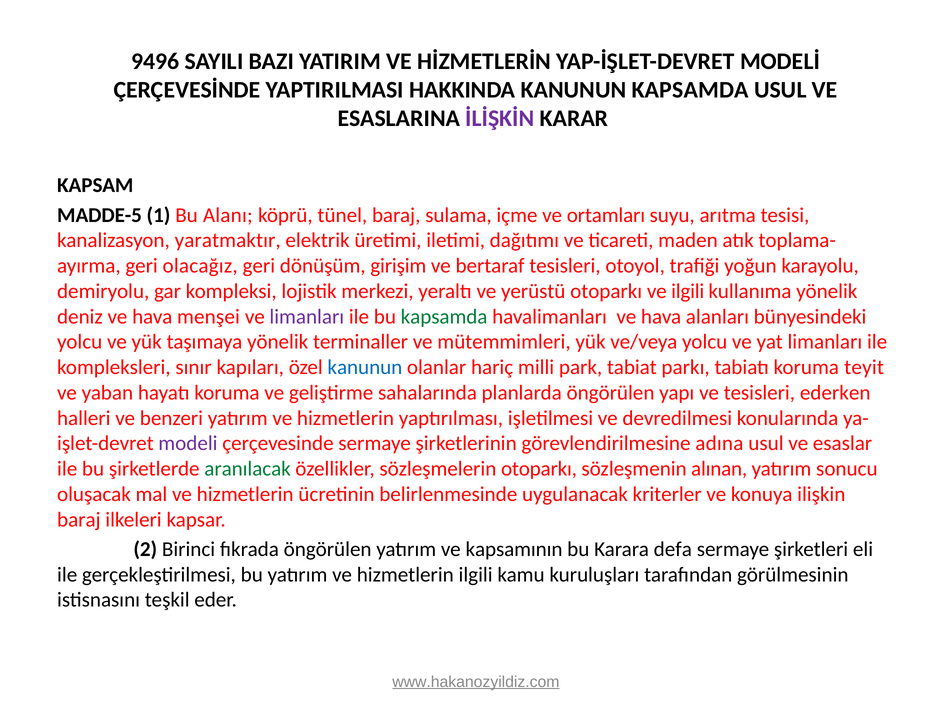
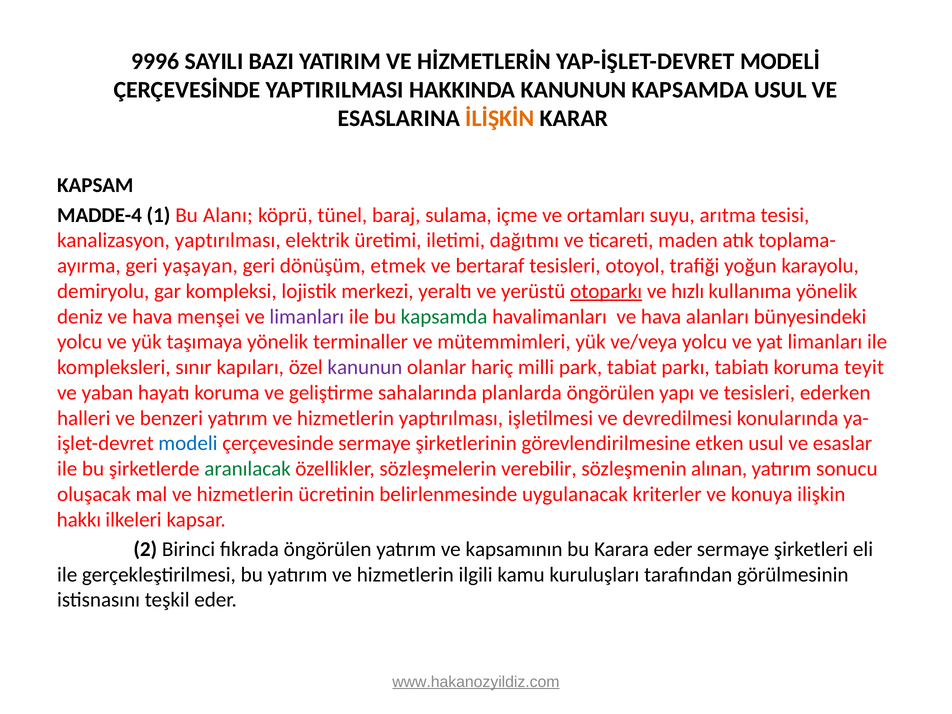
9496: 9496 -> 9996
İLİŞKİN colour: purple -> orange
MADDE-5: MADDE-5 -> MADDE-4
kanalizasyon yaratmaktır: yaratmaktır -> yaptırılması
olacağız: olacağız -> yaşayan
girişim: girişim -> etmek
otoparkı at (606, 291) underline: none -> present
ve ilgili: ilgili -> hızlı
kanunun at (365, 367) colour: blue -> purple
modeli colour: purple -> blue
adına: adına -> etken
sözleşmelerin otoparkı: otoparkı -> verebilir
baraj at (79, 520): baraj -> hakkı
Karara defa: defa -> eder
